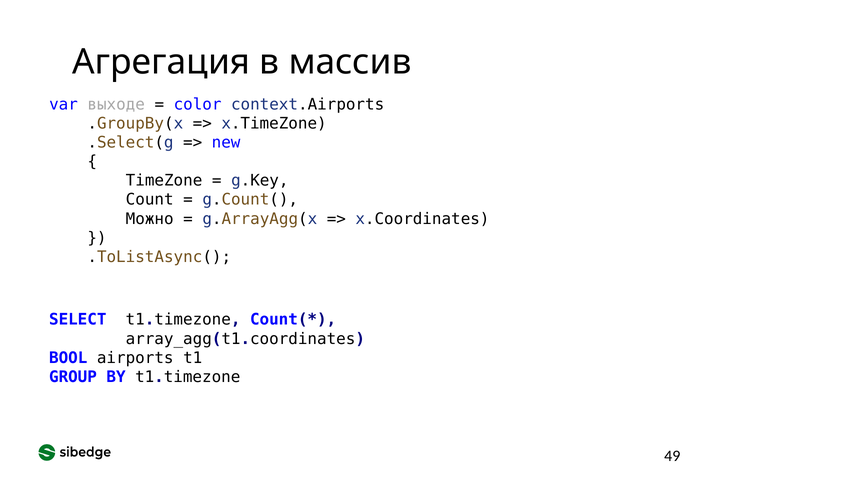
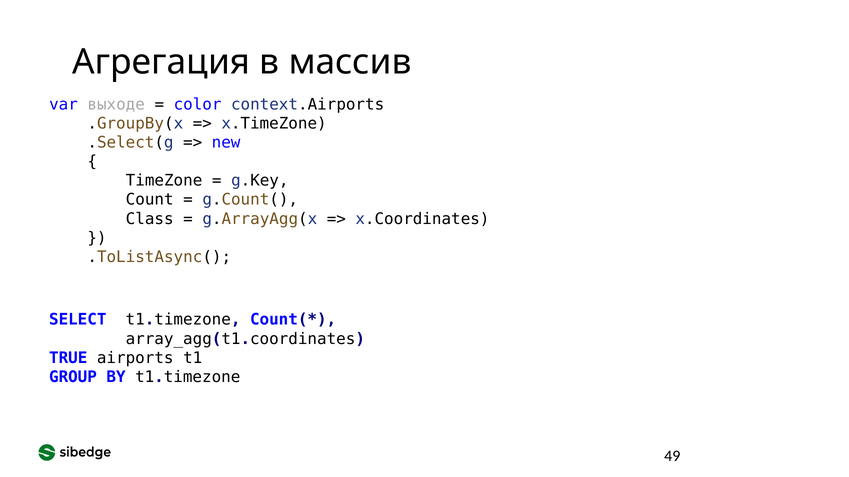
Можно: Можно -> Class
BOOL: BOOL -> TRUE
